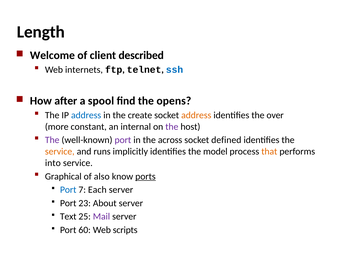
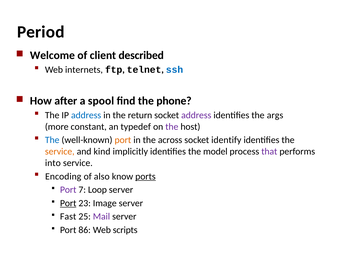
Length: Length -> Period
opens: opens -> phone
create: create -> return
address at (196, 115) colour: orange -> purple
over: over -> args
internal: internal -> typedef
The at (52, 140) colour: purple -> blue
port at (123, 140) colour: purple -> orange
defined: defined -> identify
runs: runs -> kind
that colour: orange -> purple
Graphical: Graphical -> Encoding
Port at (68, 190) colour: blue -> purple
Each: Each -> Loop
Port at (68, 203) underline: none -> present
About: About -> Image
Text: Text -> Fast
60: 60 -> 86
